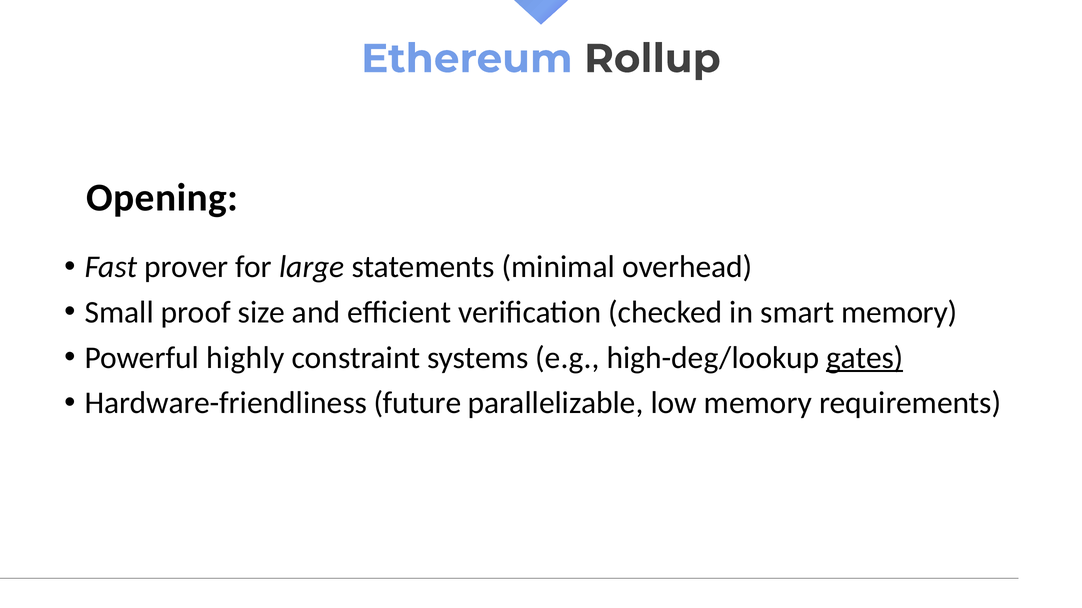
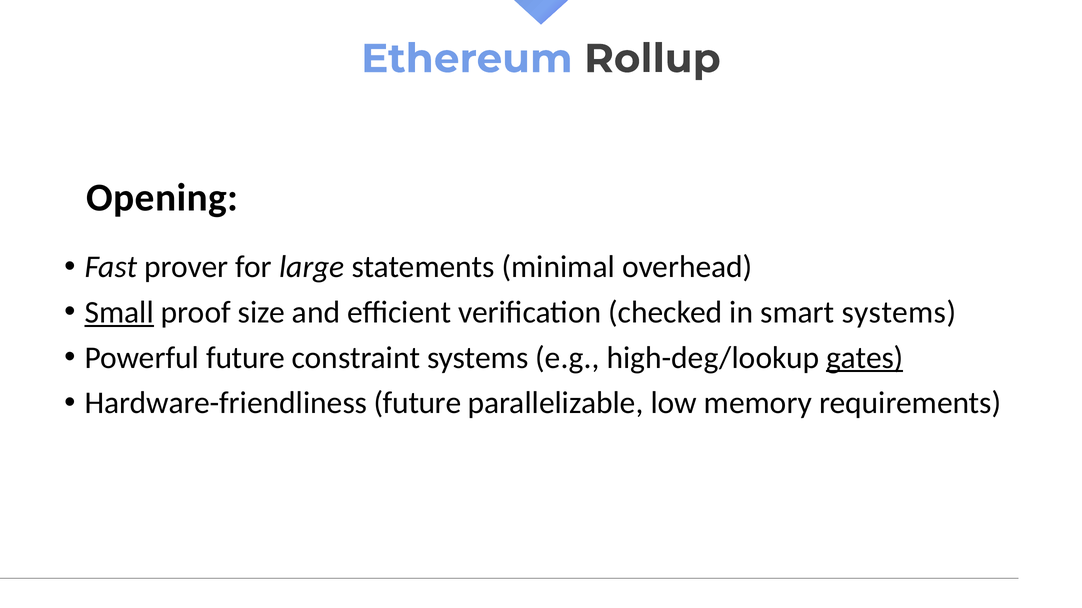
Small underline: none -> present
smart memory: memory -> systems
Powerful highly: highly -> future
